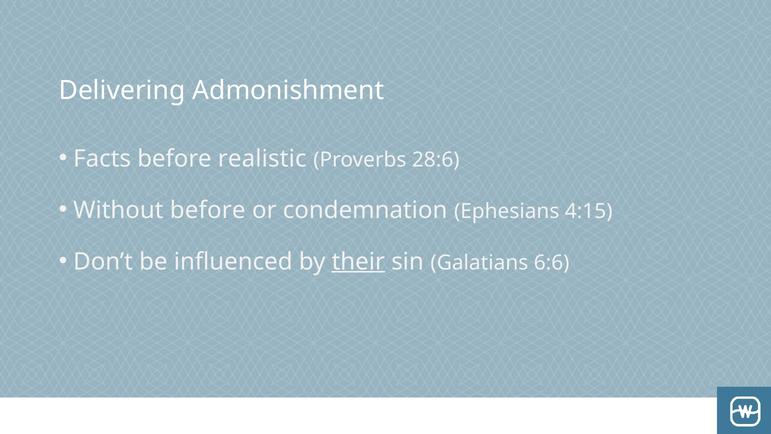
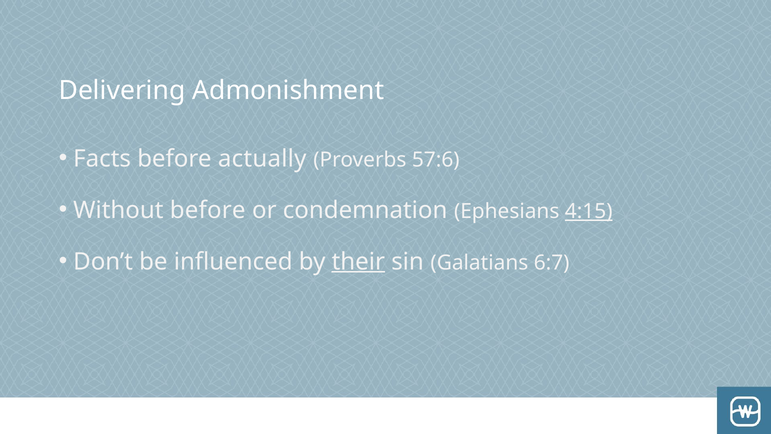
realistic: realistic -> actually
28:6: 28:6 -> 57:6
4:15 underline: none -> present
6:6: 6:6 -> 6:7
